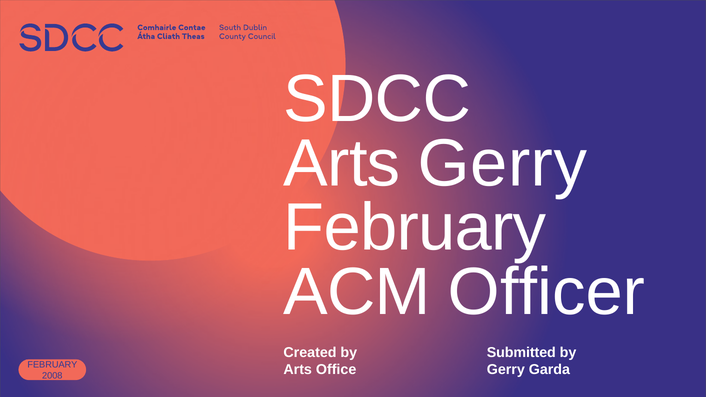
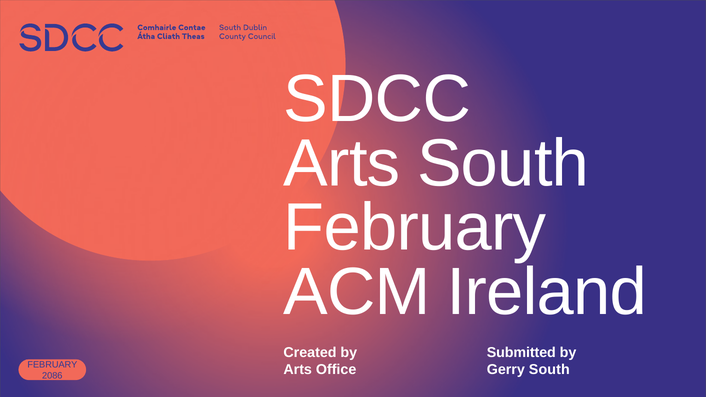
Arts Gerry: Gerry -> South
Officer: Officer -> Ireland
Gerry Garda: Garda -> South
2008: 2008 -> 2086
